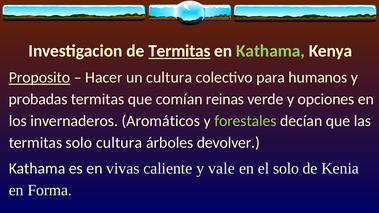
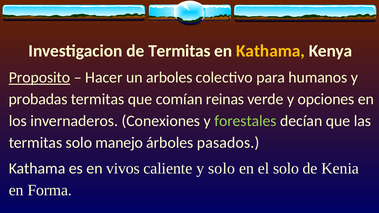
Termitas at (179, 51) underline: present -> none
Kathama at (270, 51) colour: light green -> yellow
un cultura: cultura -> arboles
Aromáticos: Aromáticos -> Conexiones
solo cultura: cultura -> manejo
devolver: devolver -> pasados
vivas: vivas -> vivos
y vale: vale -> solo
